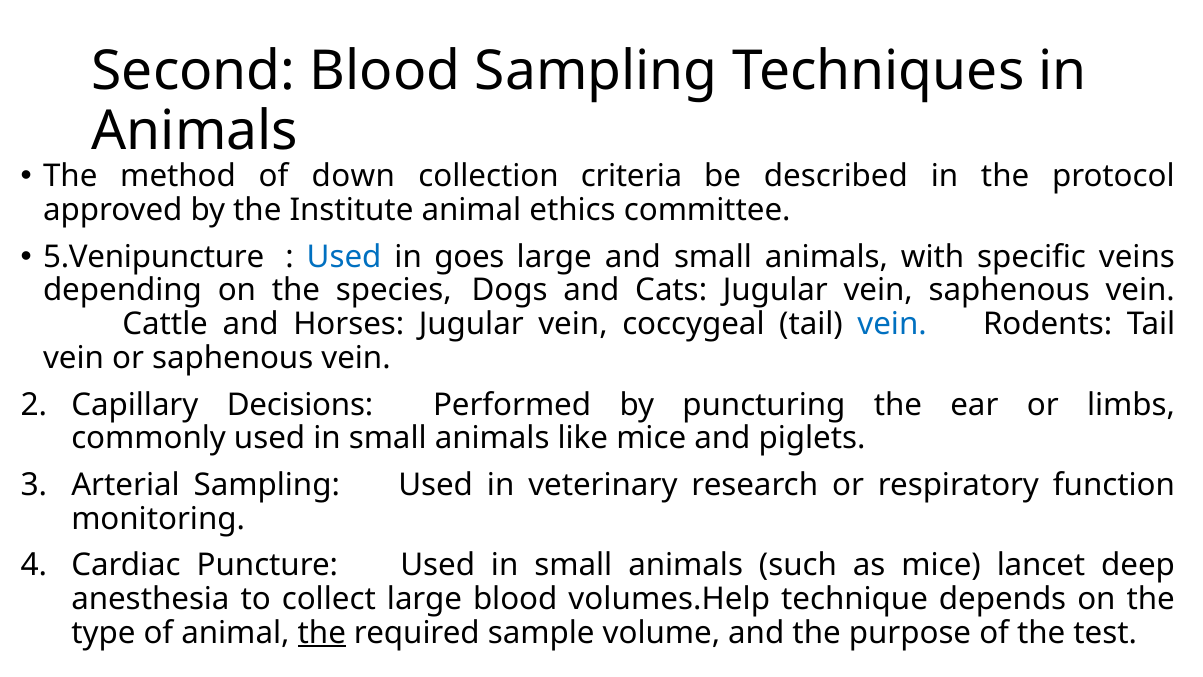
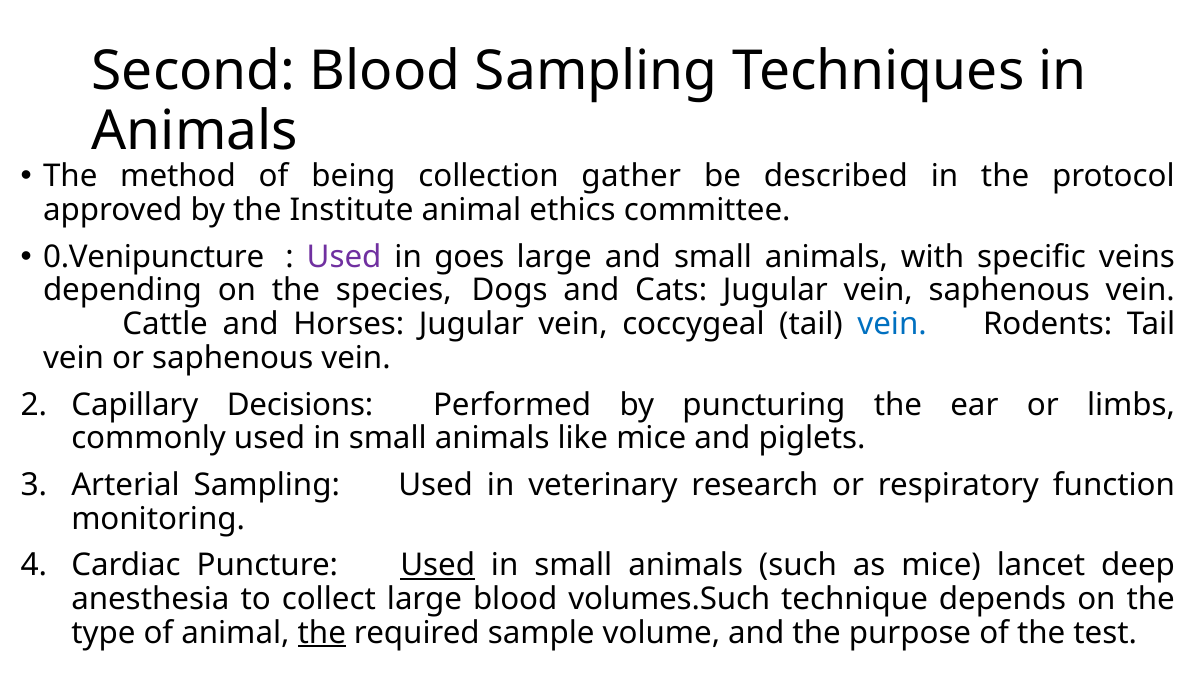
down: down -> being
criteria: criteria -> gather
5.Venipuncture: 5.Venipuncture -> 0.Venipuncture
Used at (344, 257) colour: blue -> purple
Used at (438, 565) underline: none -> present
volumes.Help: volumes.Help -> volumes.Such
